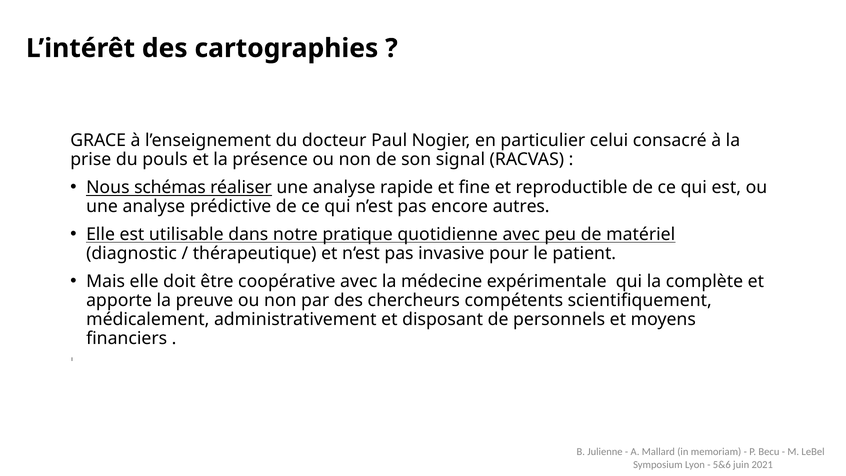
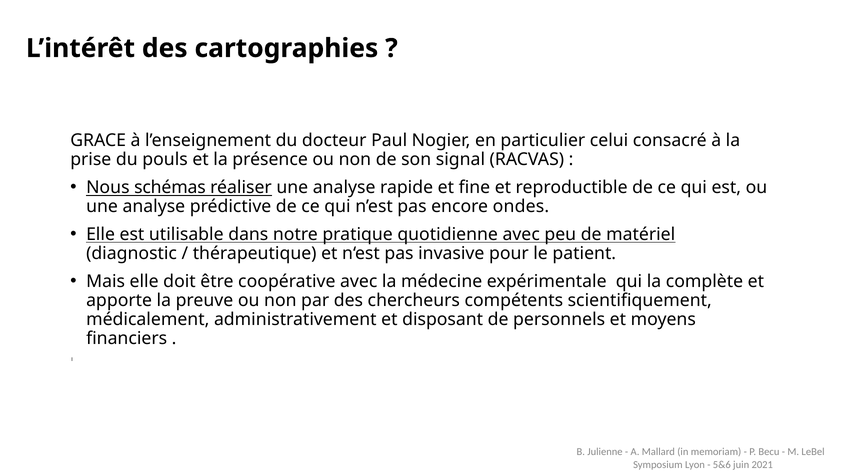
autres: autres -> ondes
